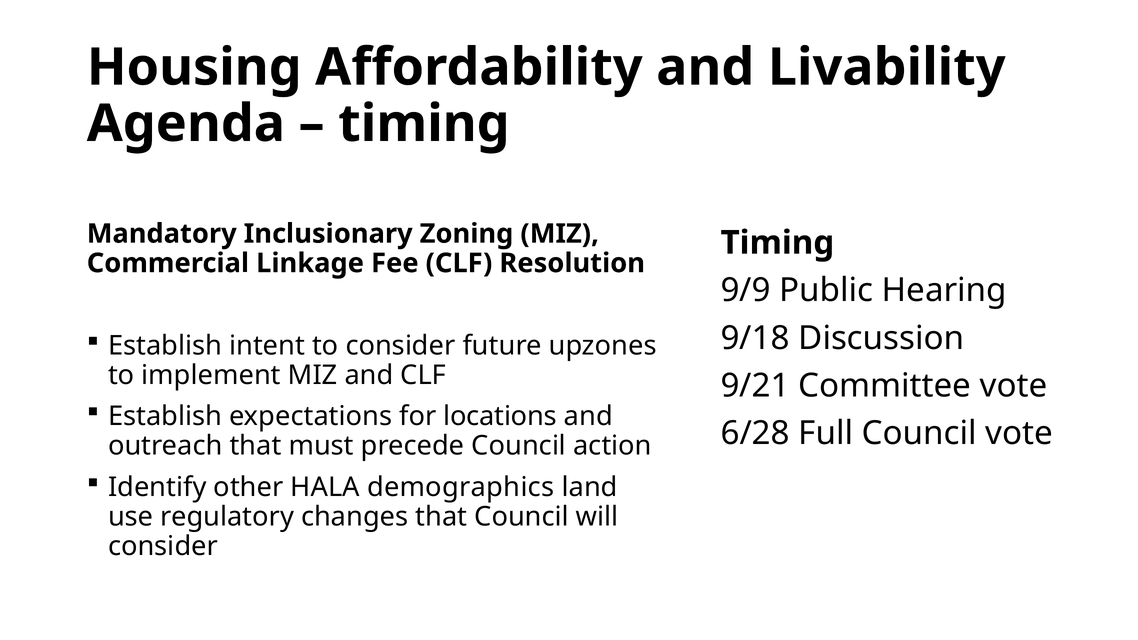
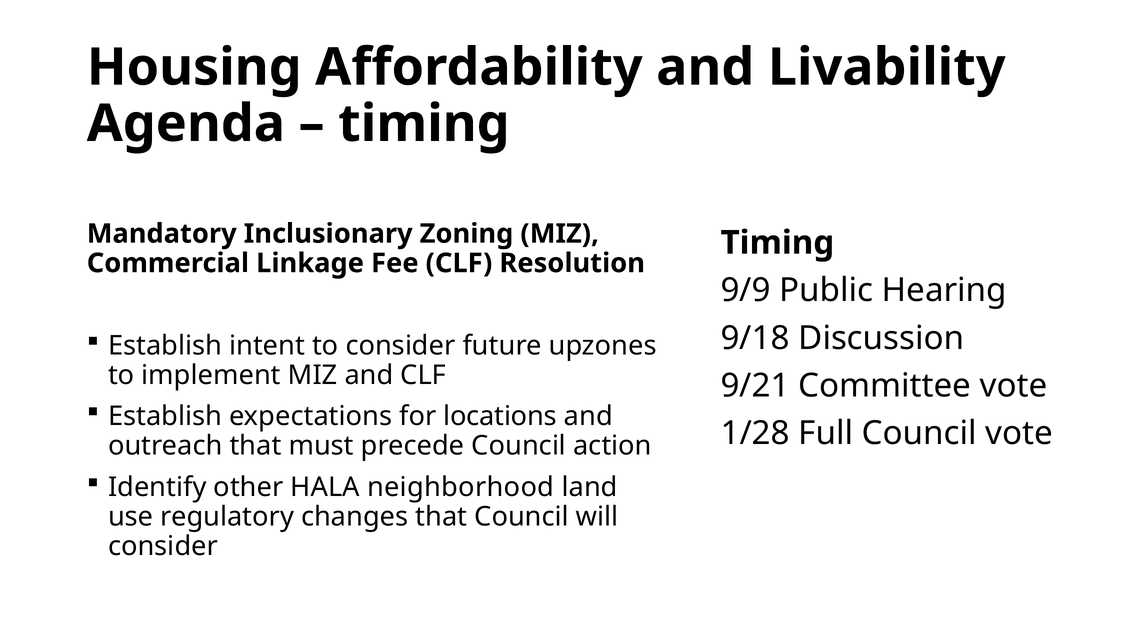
6/28: 6/28 -> 1/28
demographics: demographics -> neighborhood
